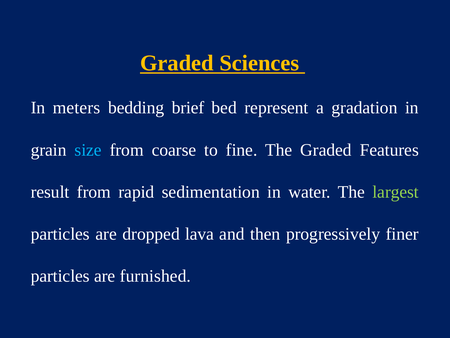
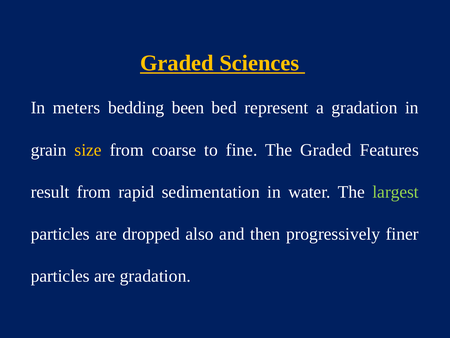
brief: brief -> been
size colour: light blue -> yellow
lava: lava -> also
are furnished: furnished -> gradation
